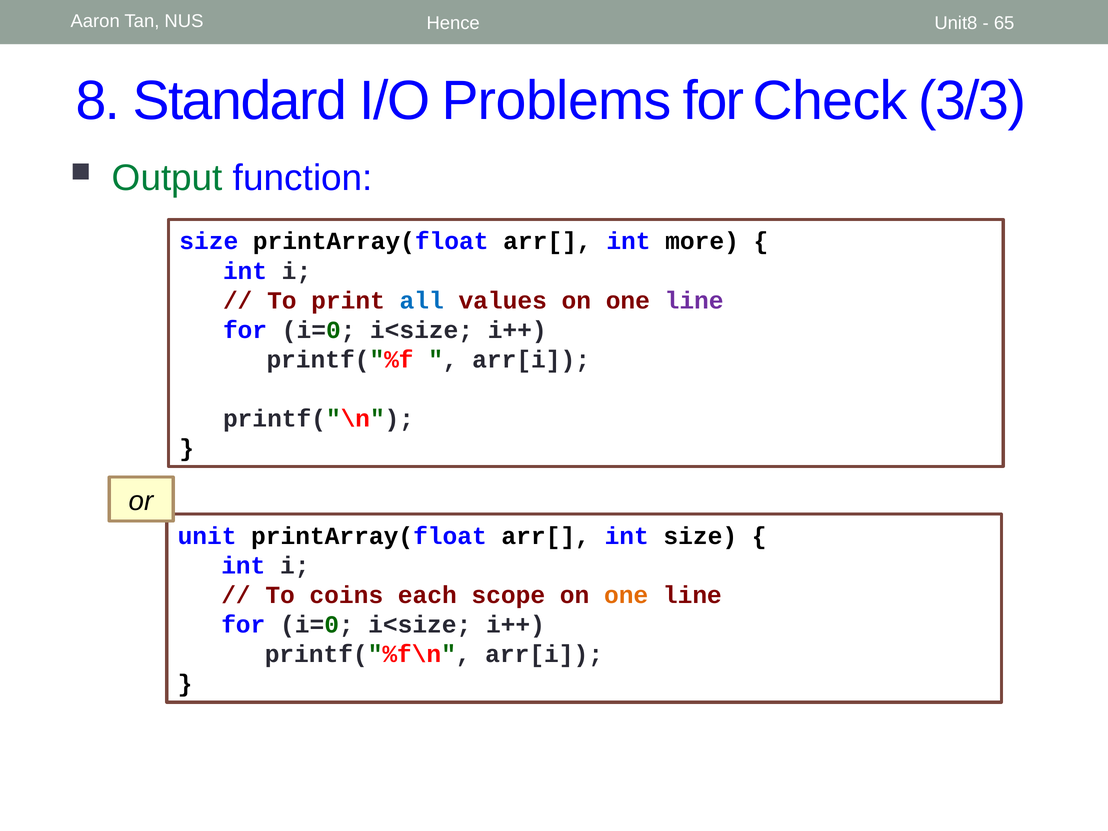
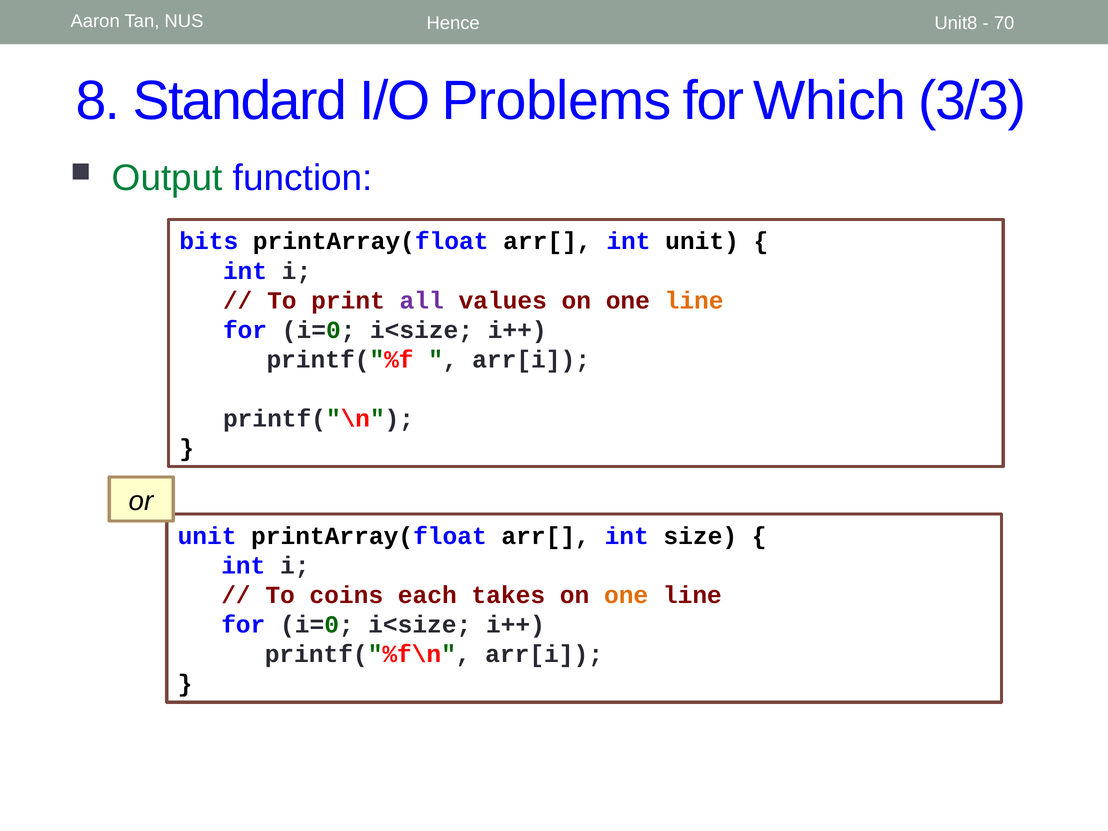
65: 65 -> 70
Check: Check -> Which
size at (209, 241): size -> bits
int more: more -> unit
all colour: blue -> purple
line at (694, 300) colour: purple -> orange
scope: scope -> takes
